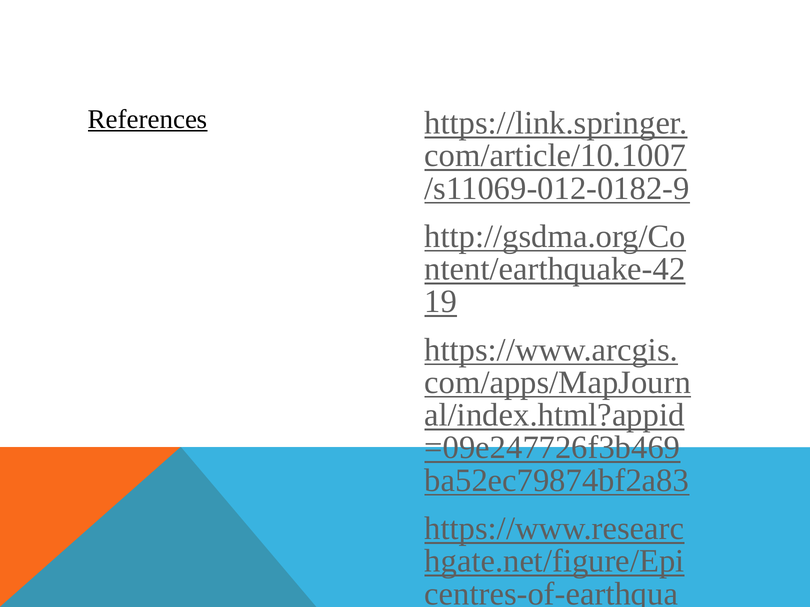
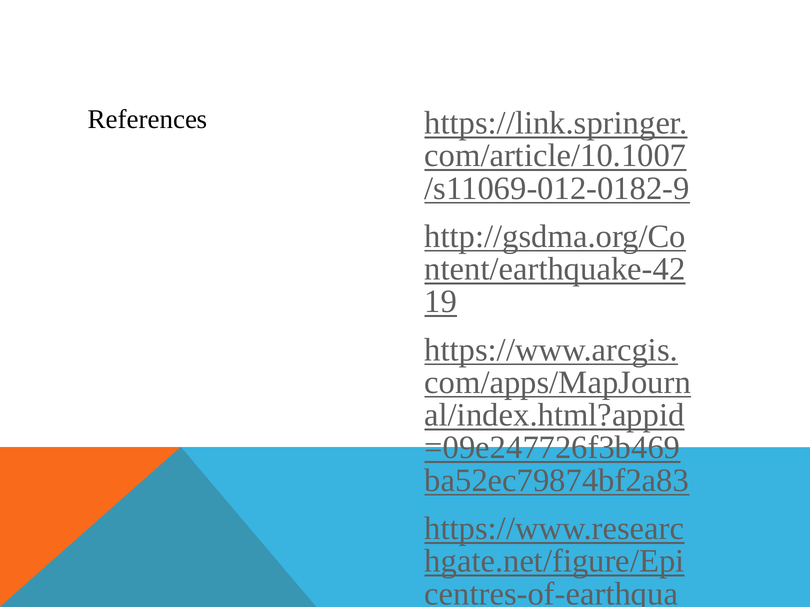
References underline: present -> none
